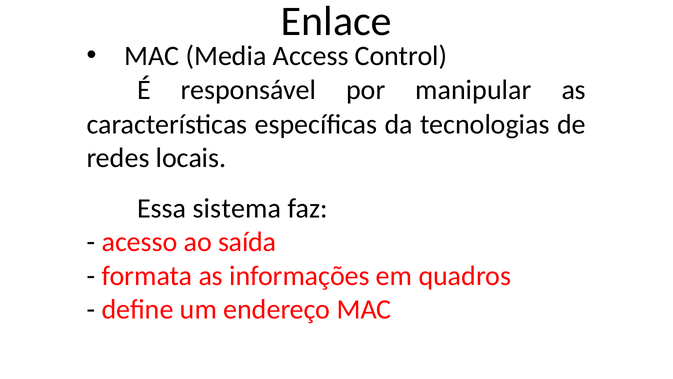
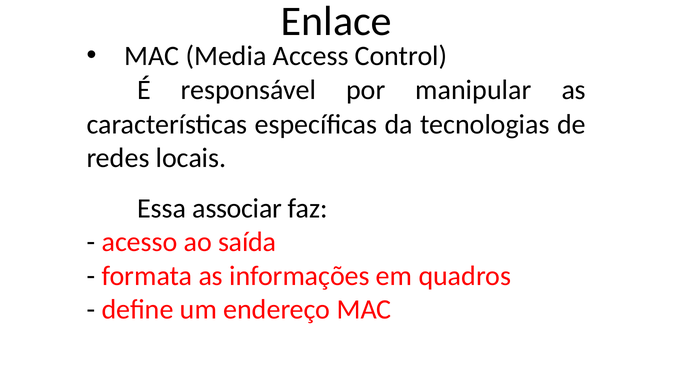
sistema: sistema -> associar
